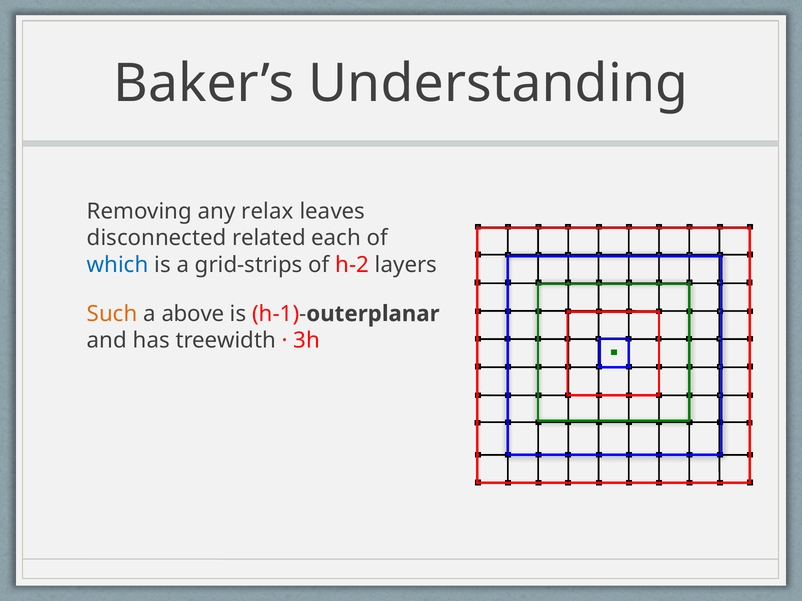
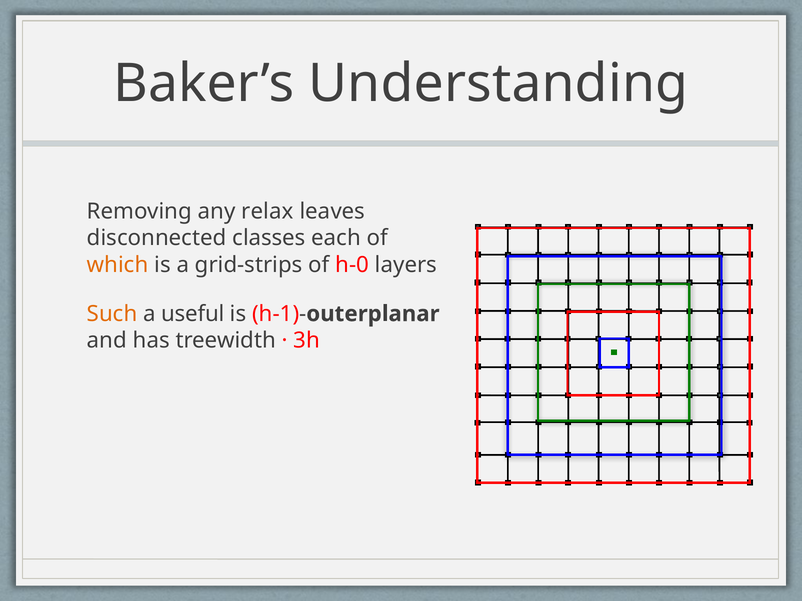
related: related -> classes
which colour: blue -> orange
h-2: h-2 -> h-0
above: above -> useful
